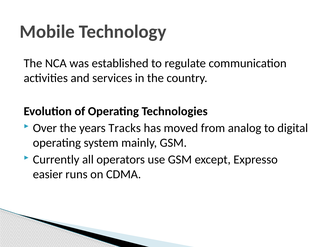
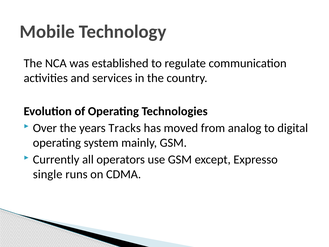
easier: easier -> single
